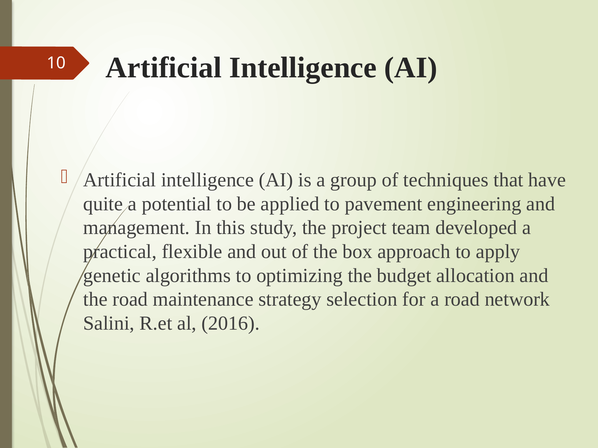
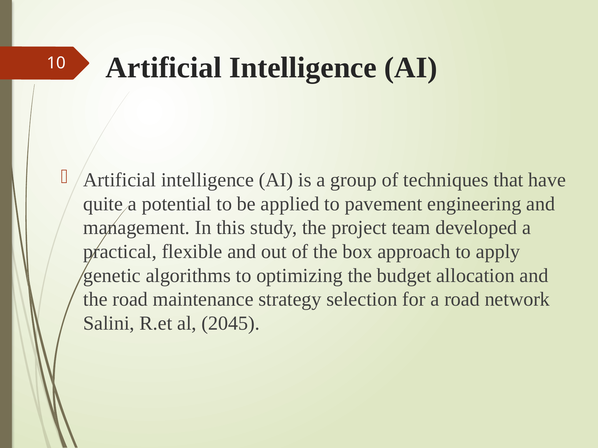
2016: 2016 -> 2045
